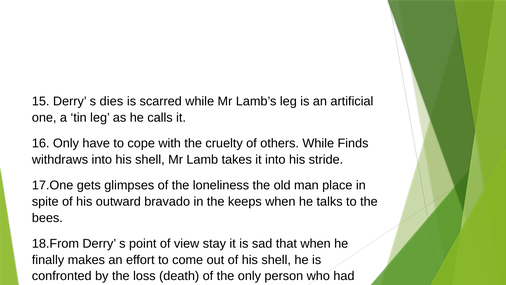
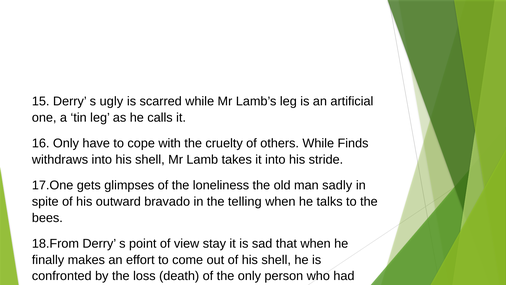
dies: dies -> ugly
place: place -> sadly
keeps: keeps -> telling
